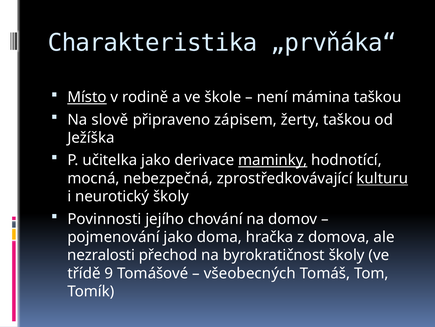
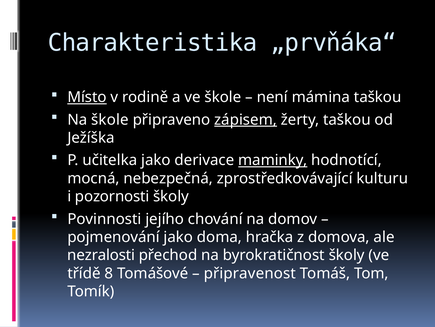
Na slově: slově -> škole
zápisem underline: none -> present
kulturu underline: present -> none
neurotický: neurotický -> pozornosti
9: 9 -> 8
všeobecných: všeobecných -> připravenost
